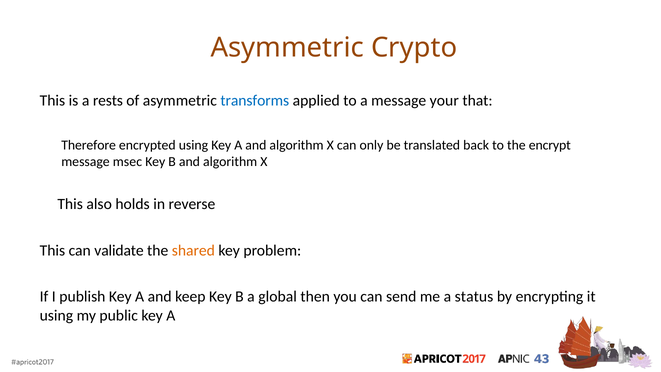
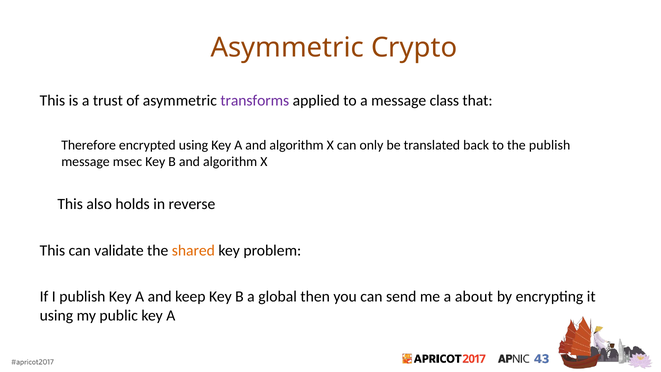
rests: rests -> trust
transforms colour: blue -> purple
your: your -> class
the encrypt: encrypt -> publish
status: status -> about
